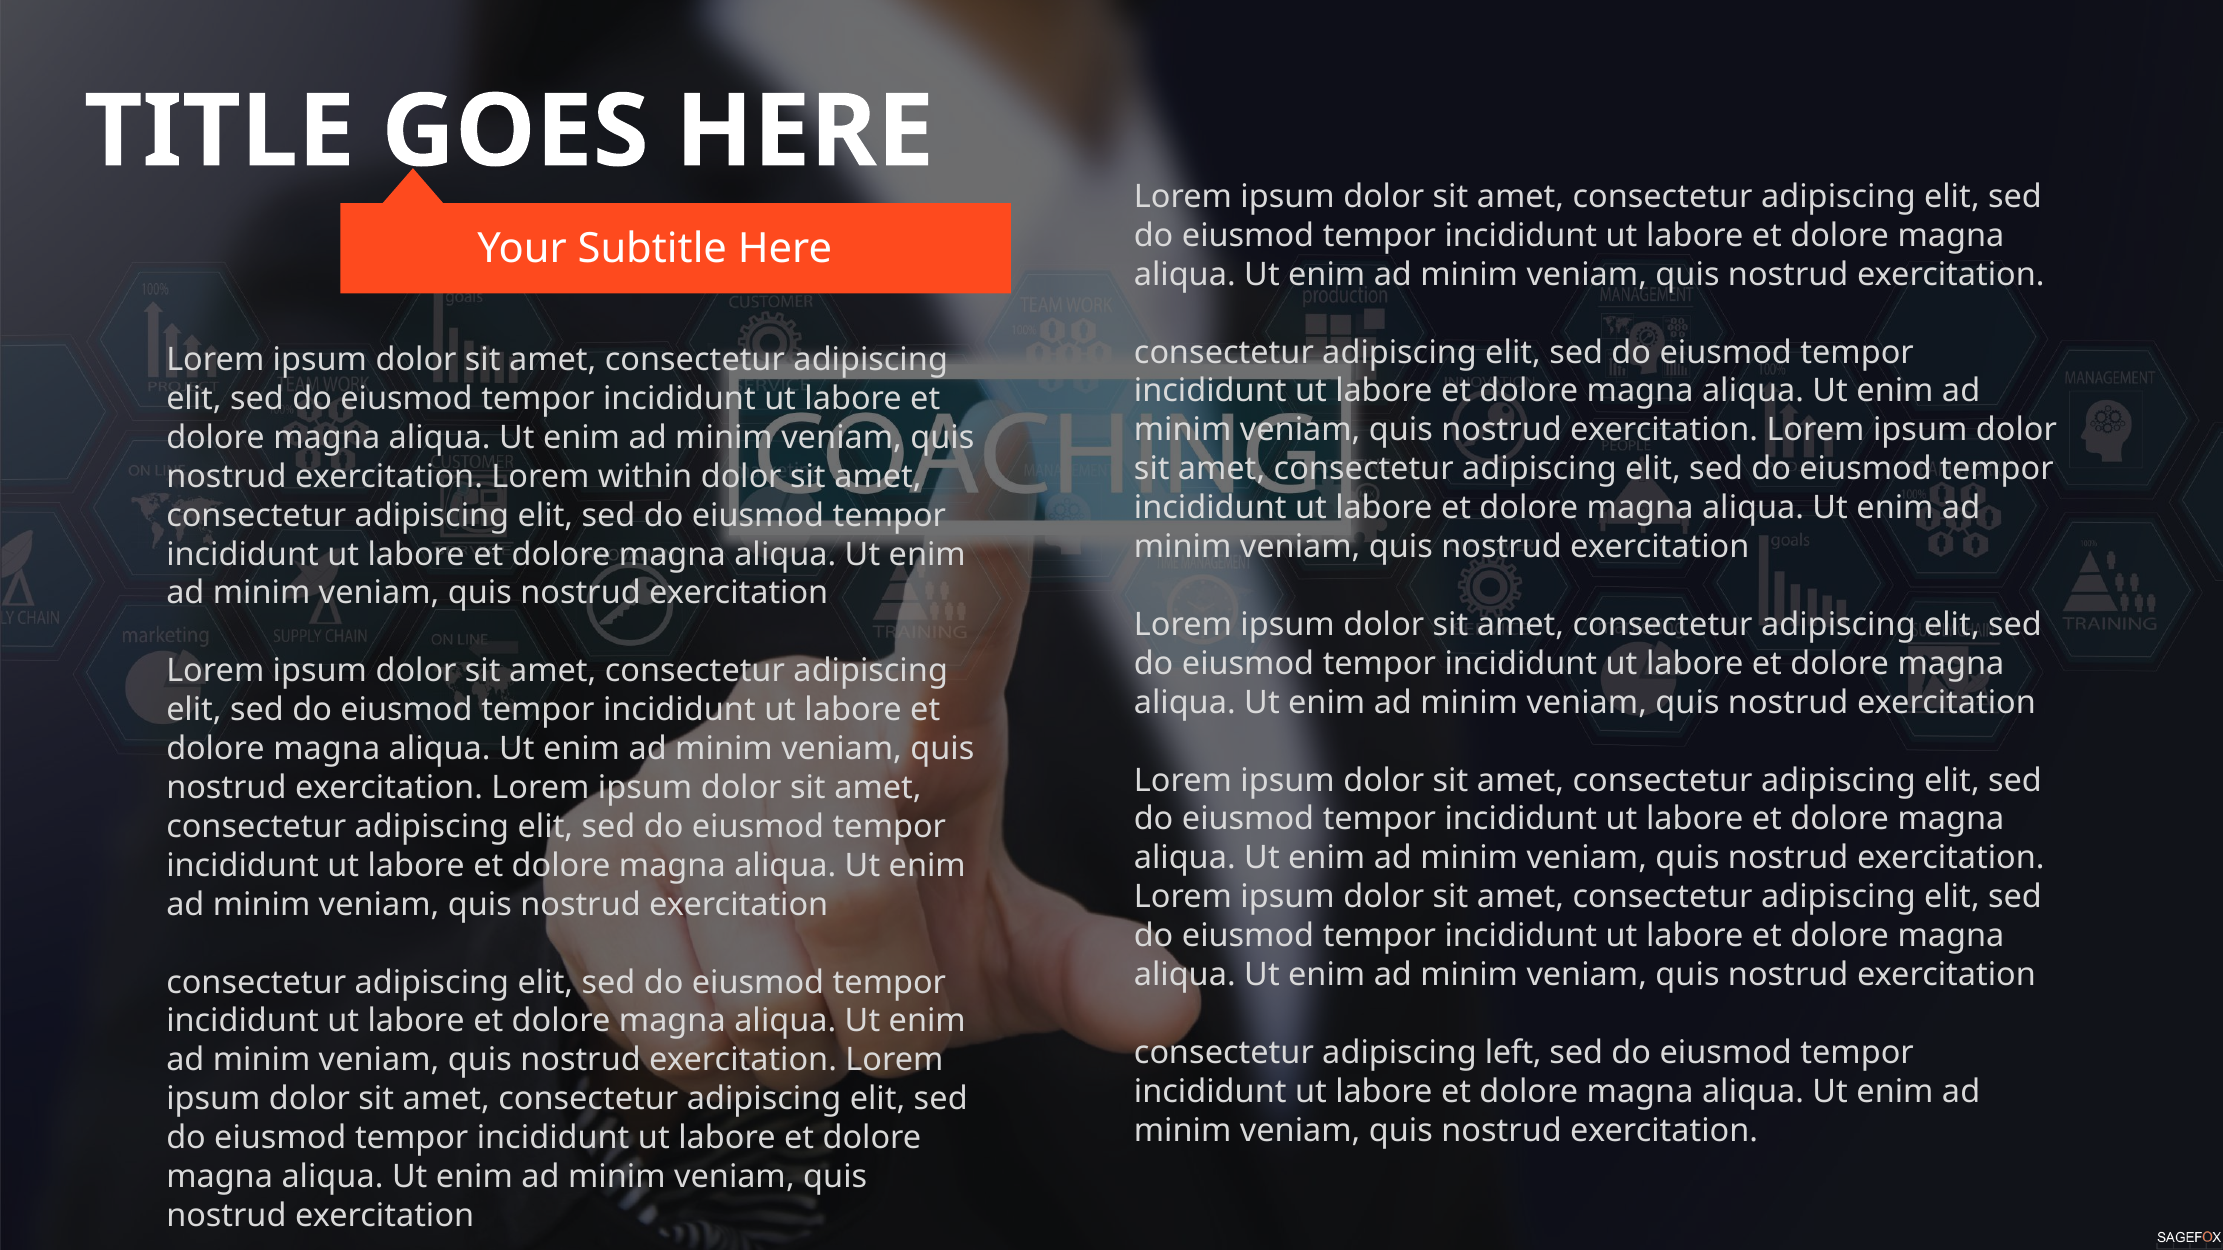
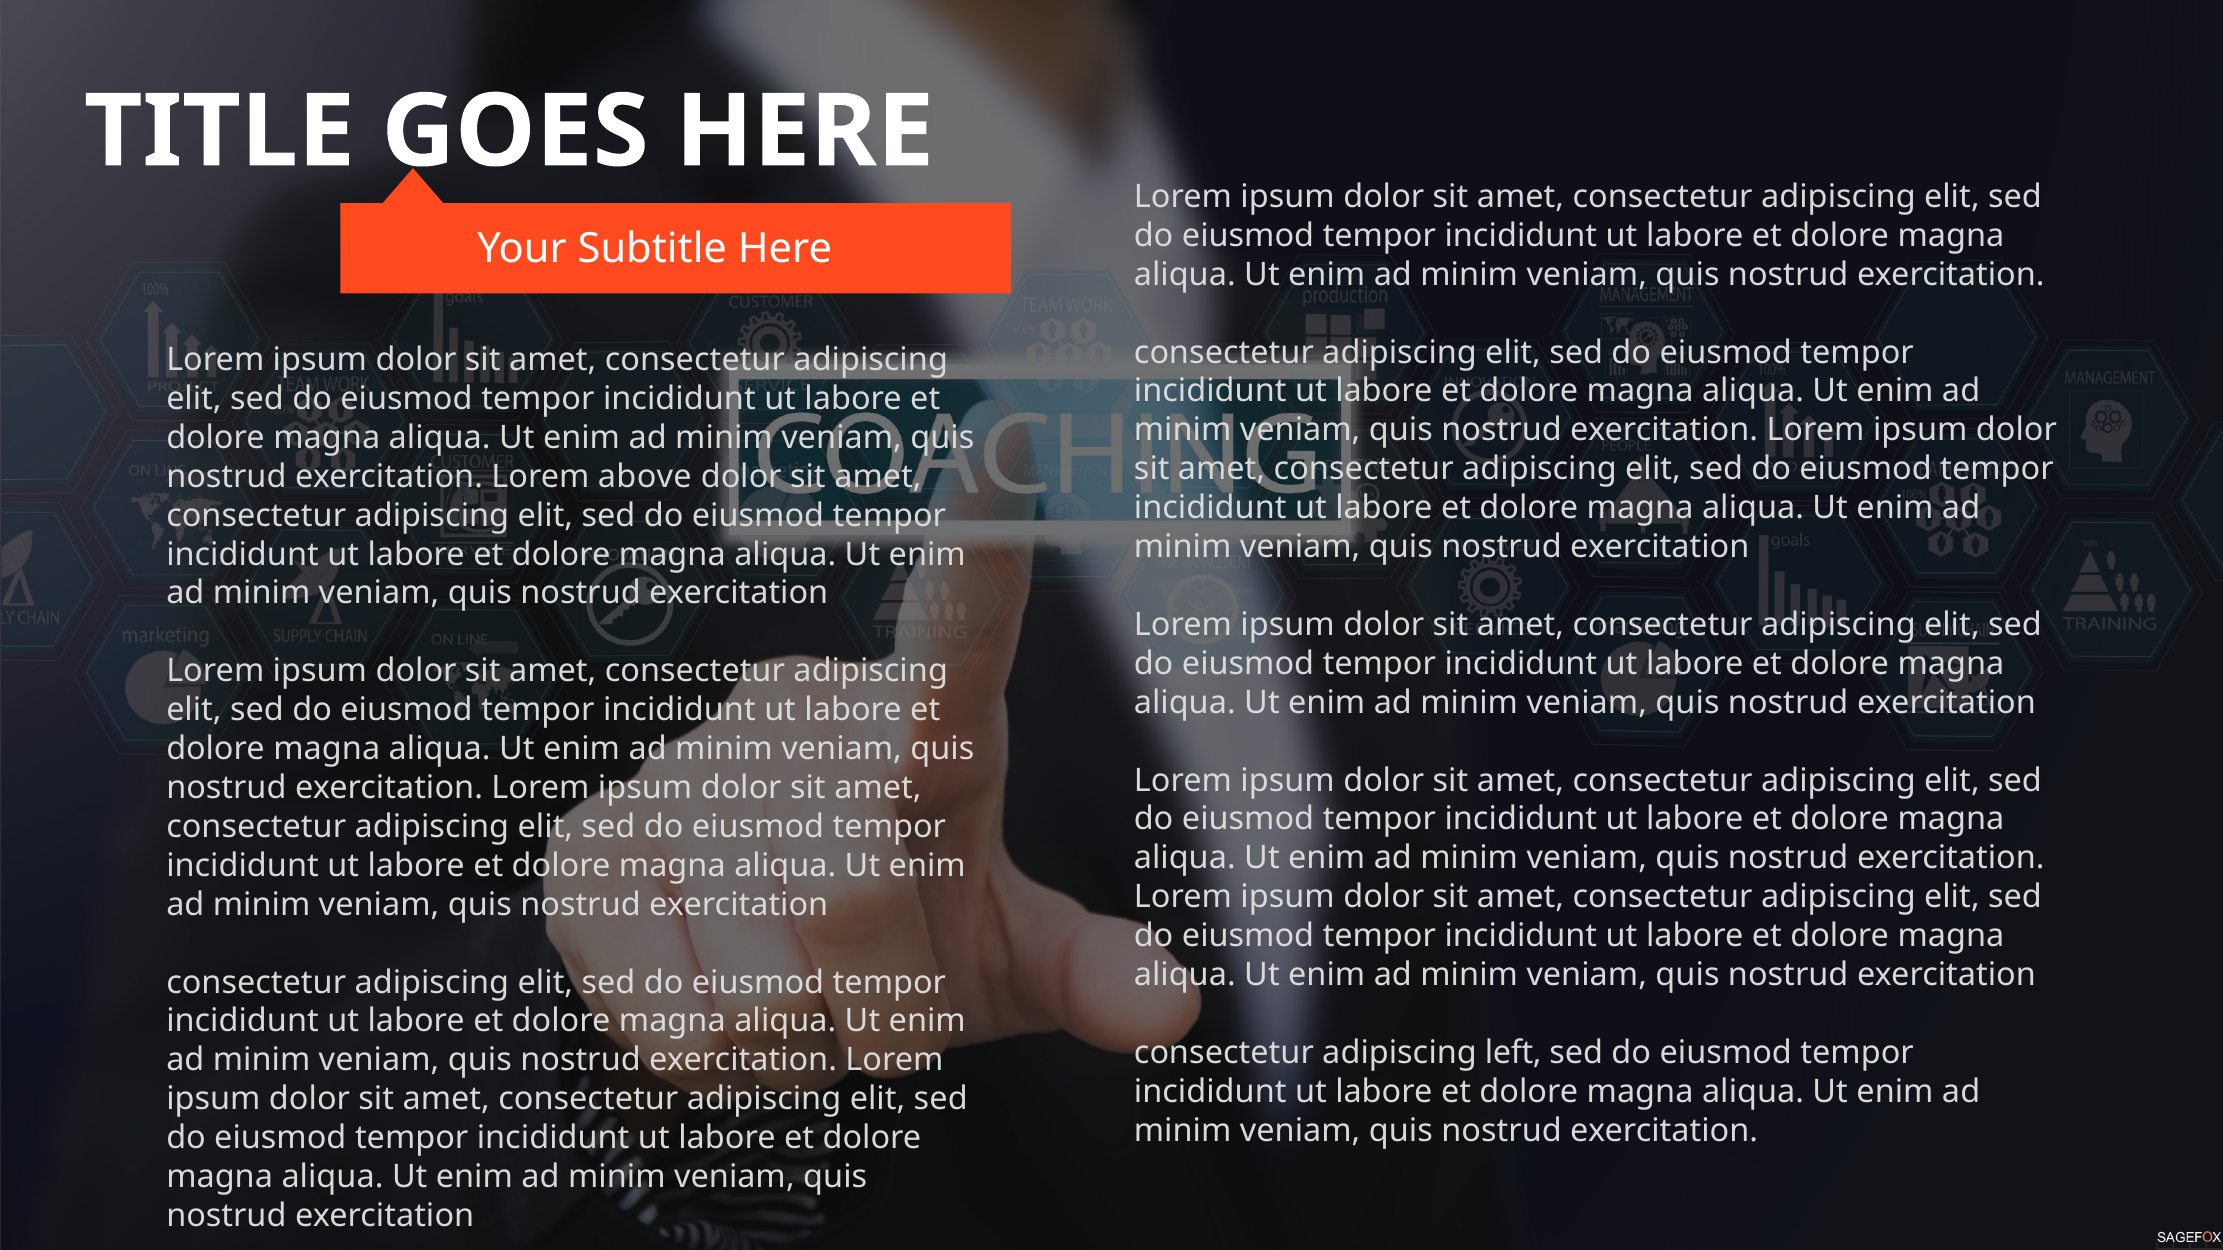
within: within -> above
